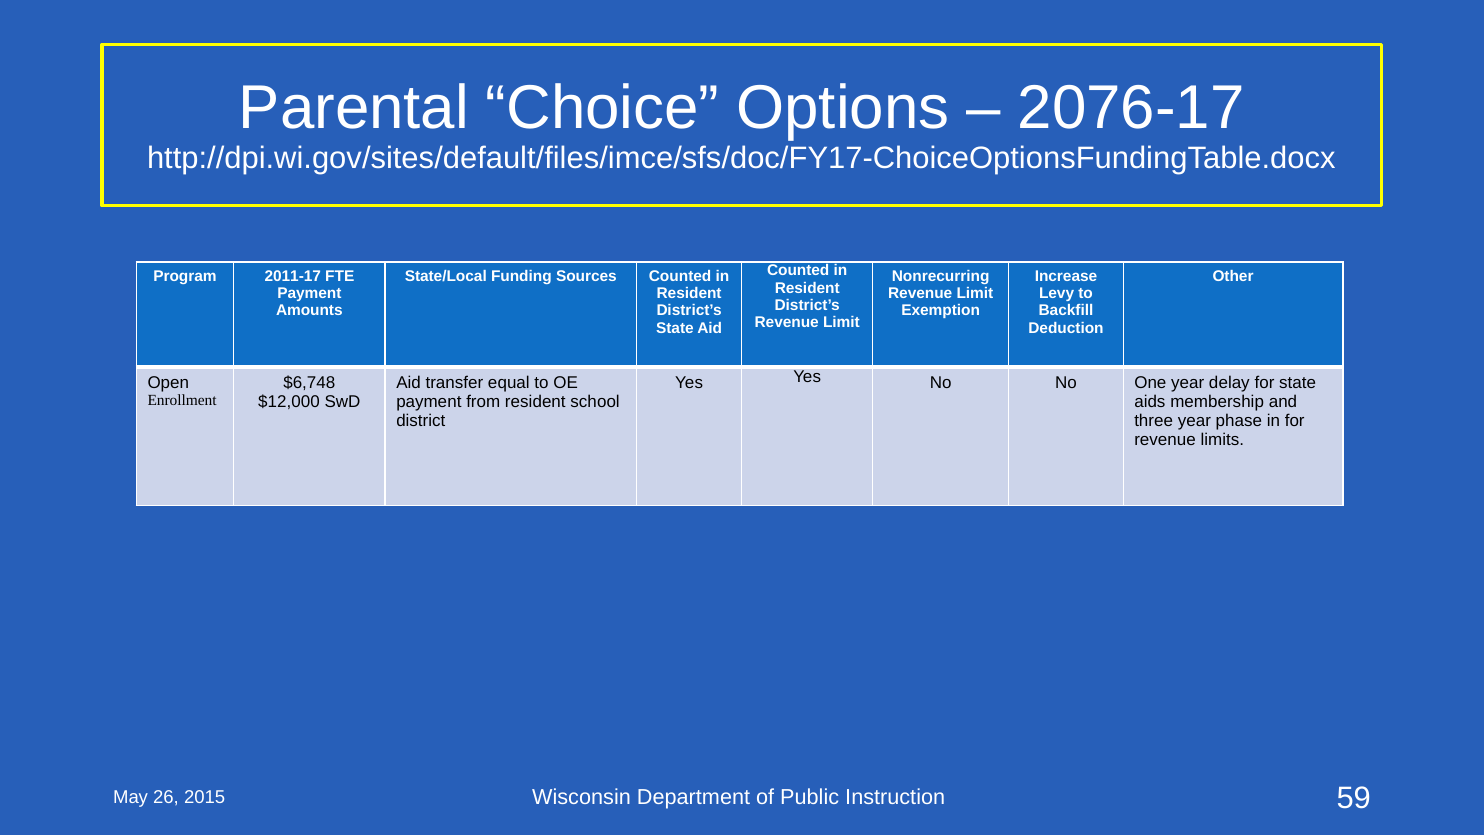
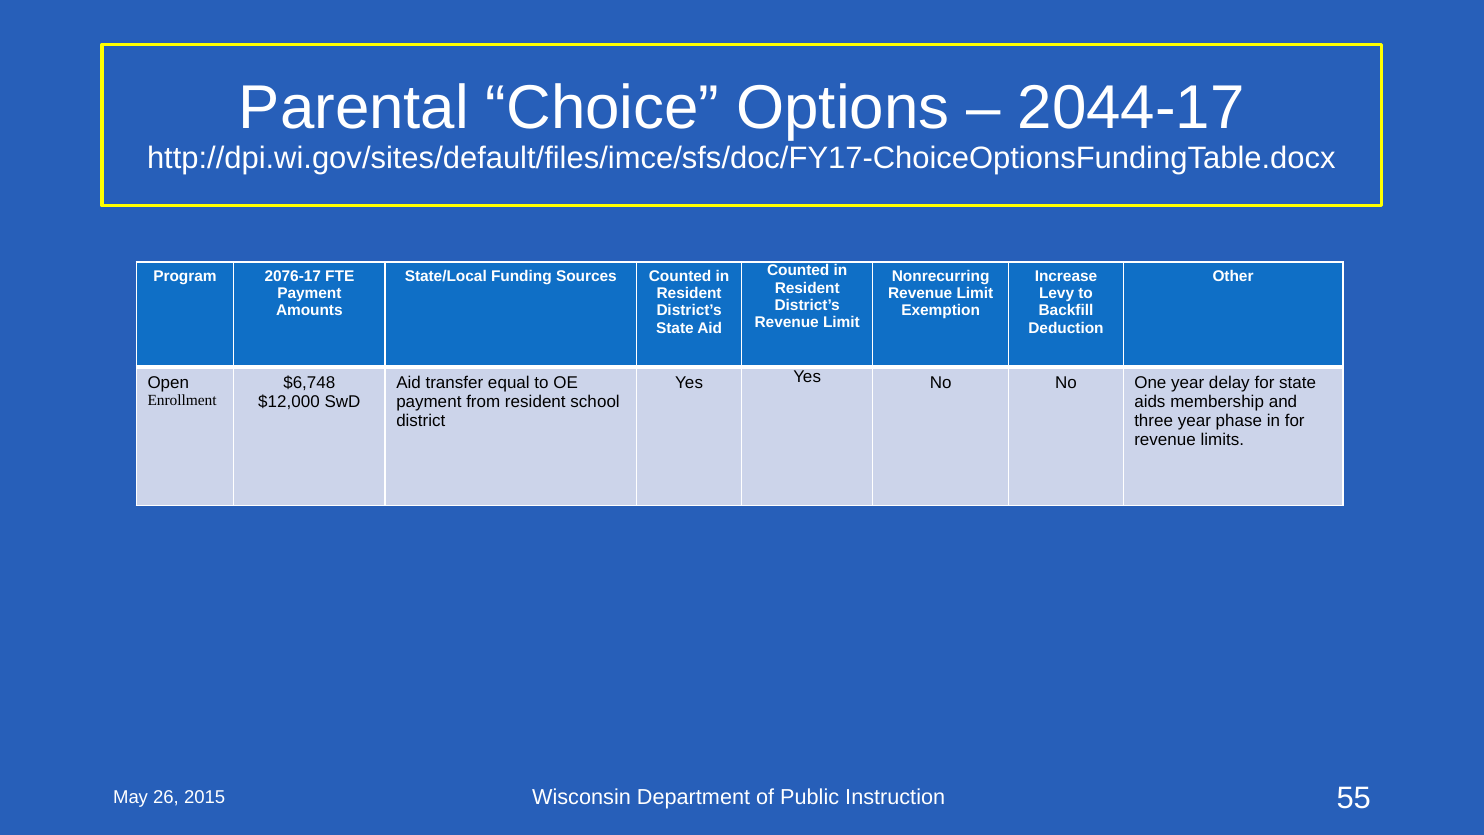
2076-17: 2076-17 -> 2044-17
2011-17: 2011-17 -> 2076-17
59: 59 -> 55
